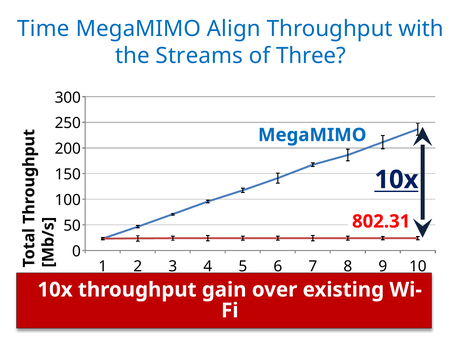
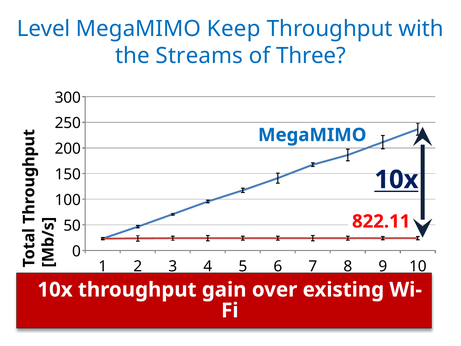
Time: Time -> Level
Align: Align -> Keep
802.31: 802.31 -> 822.11
